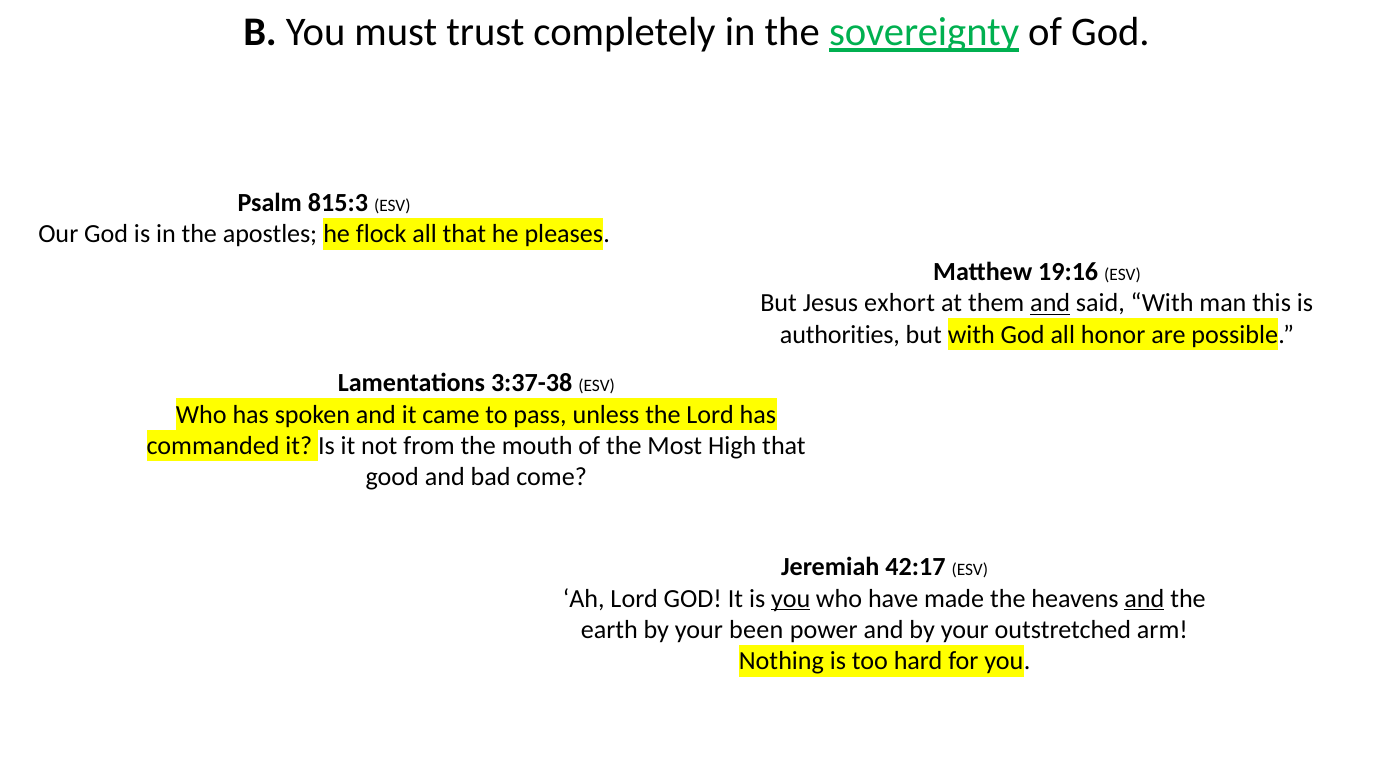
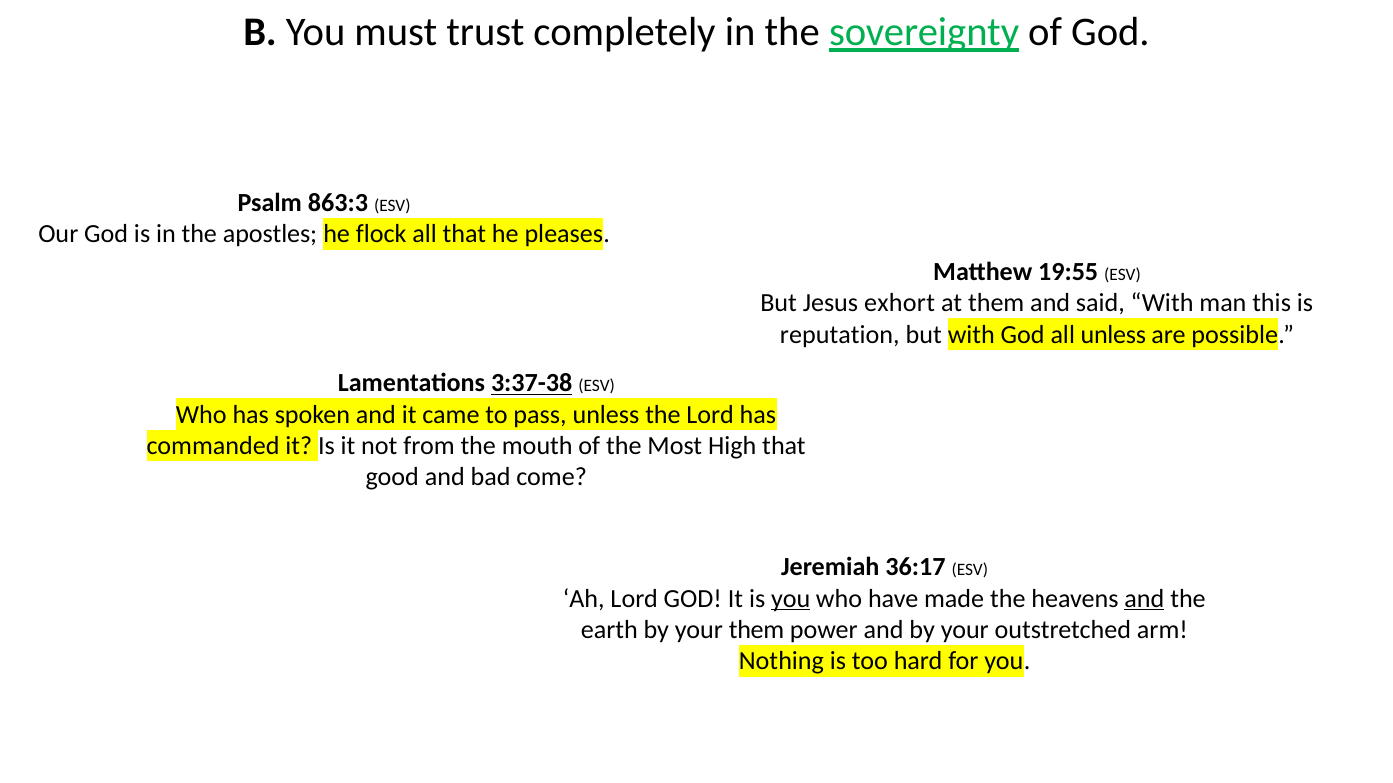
815:3: 815:3 -> 863:3
19:16: 19:16 -> 19:55
and at (1050, 304) underline: present -> none
authorities: authorities -> reputation
all honor: honor -> unless
3:37-38 underline: none -> present
42:17: 42:17 -> 36:17
your been: been -> them
